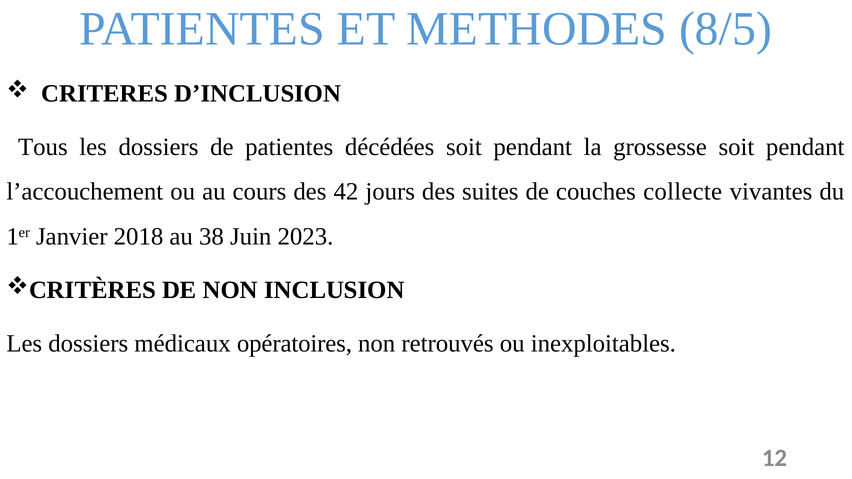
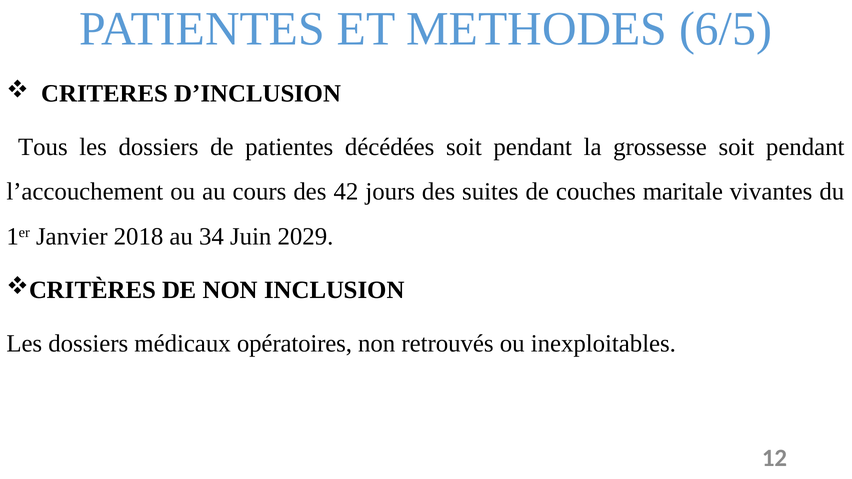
8/5: 8/5 -> 6/5
collecte: collecte -> maritale
38: 38 -> 34
2023: 2023 -> 2029
